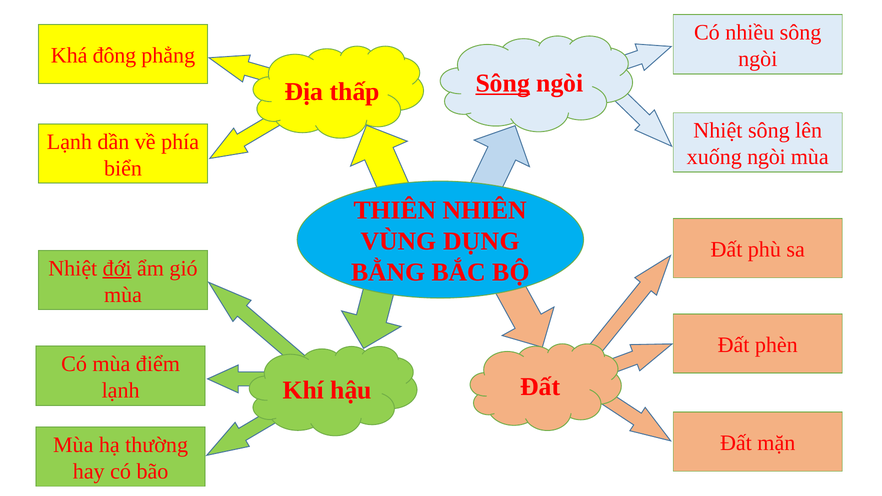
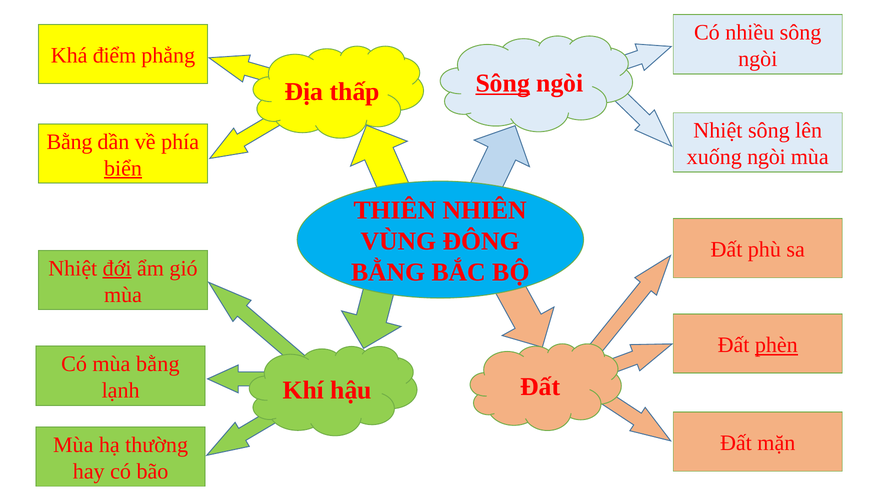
đông: đông -> điểm
Lạnh at (69, 142): Lạnh -> Bằng
biển underline: none -> present
DỤNG: DỤNG -> ĐÔNG
phèn underline: none -> present
mùa điểm: điểm -> bằng
